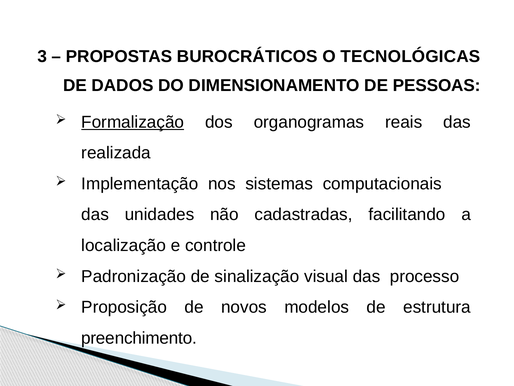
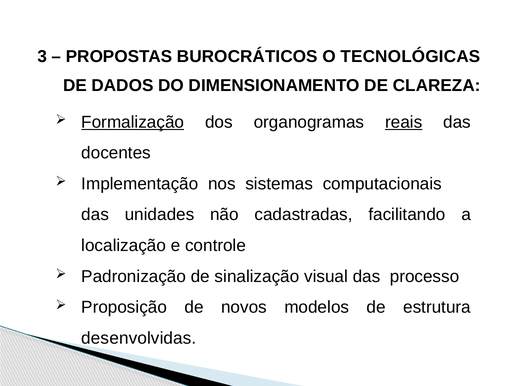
PESSOAS: PESSOAS -> CLAREZA
reais underline: none -> present
realizada: realizada -> docentes
preenchimento: preenchimento -> desenvolvidas
